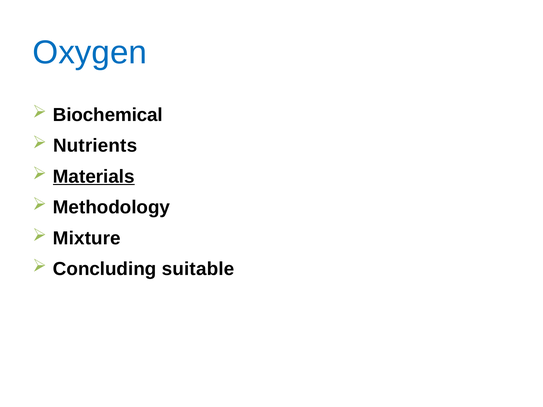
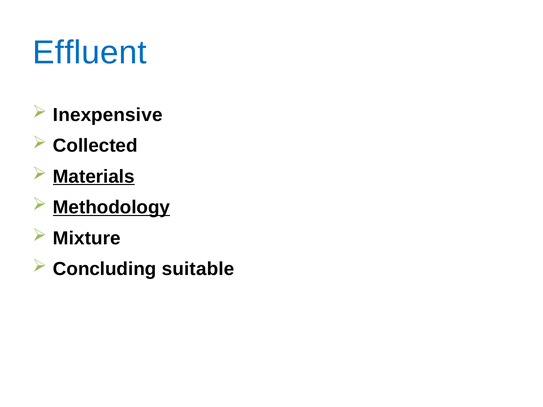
Oxygen: Oxygen -> Effluent
Biochemical: Biochemical -> Inexpensive
Nutrients: Nutrients -> Collected
Methodology underline: none -> present
